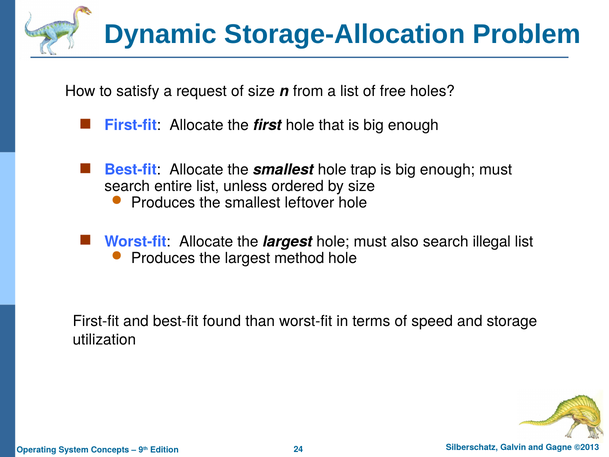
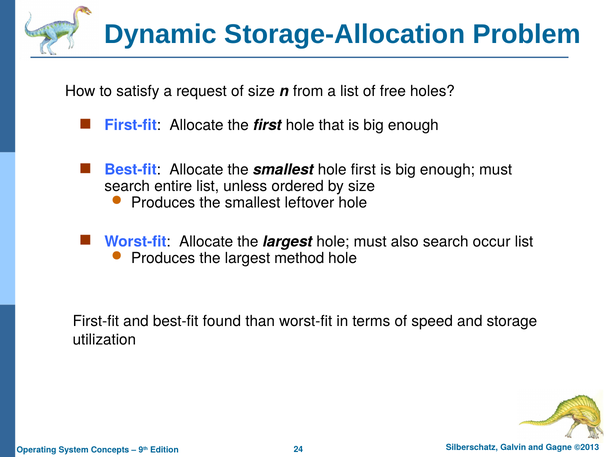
hole trap: trap -> first
illegal: illegal -> occur
